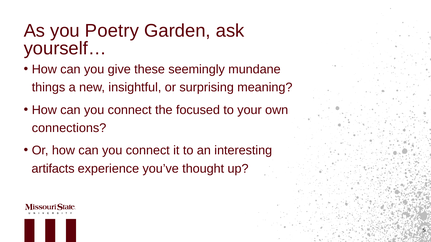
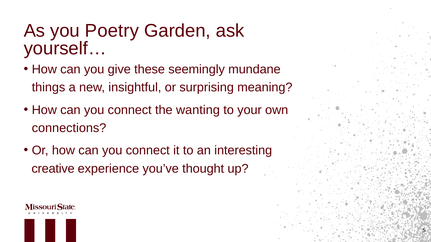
focused: focused -> wanting
artifacts: artifacts -> creative
